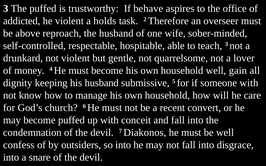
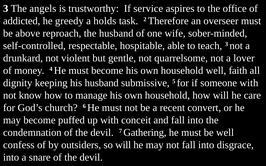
The puffed: puffed -> angels
behave: behave -> service
he violent: violent -> greedy
gain: gain -> faith
Diakonos: Diakonos -> Gathering
so into: into -> will
